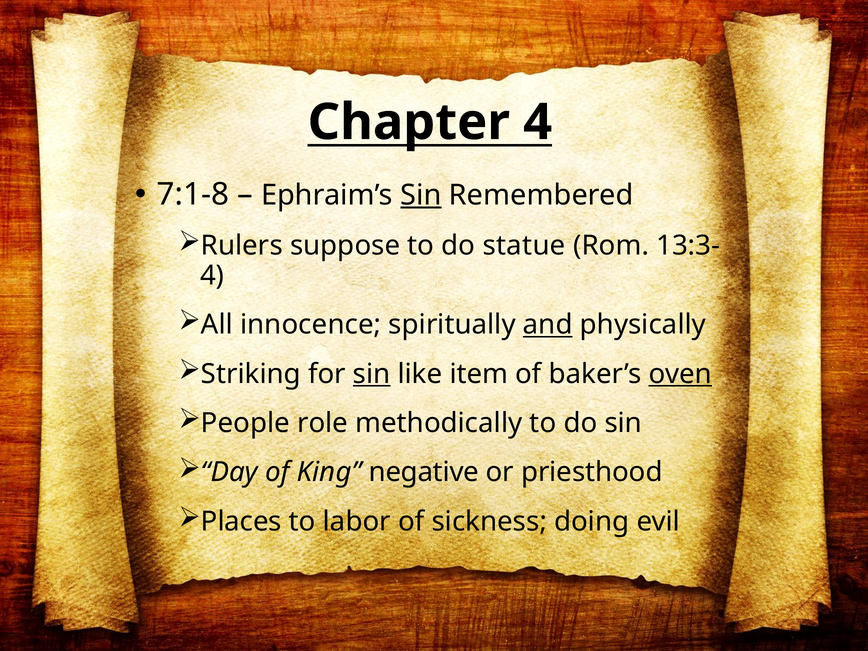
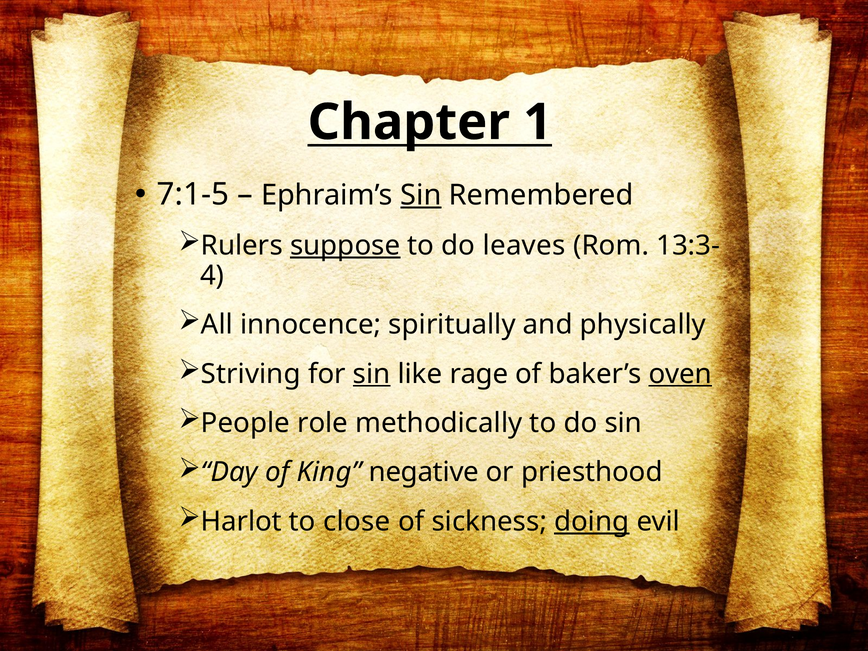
Chapter 4: 4 -> 1
7:1-8: 7:1-8 -> 7:1-5
suppose underline: none -> present
statue: statue -> leaves
and underline: present -> none
Striking: Striking -> Striving
item: item -> rage
Places: Places -> Harlot
labor: labor -> close
doing underline: none -> present
